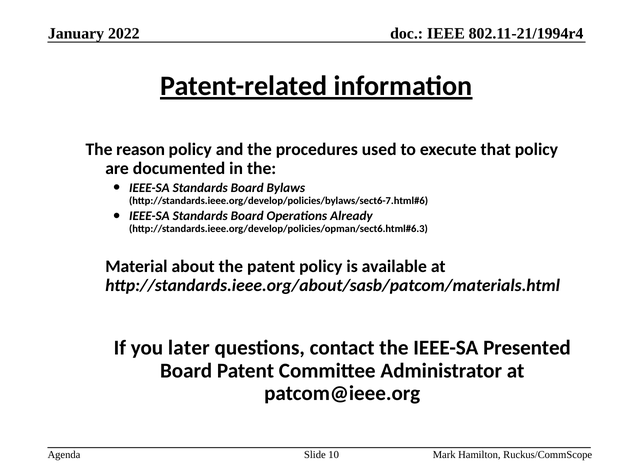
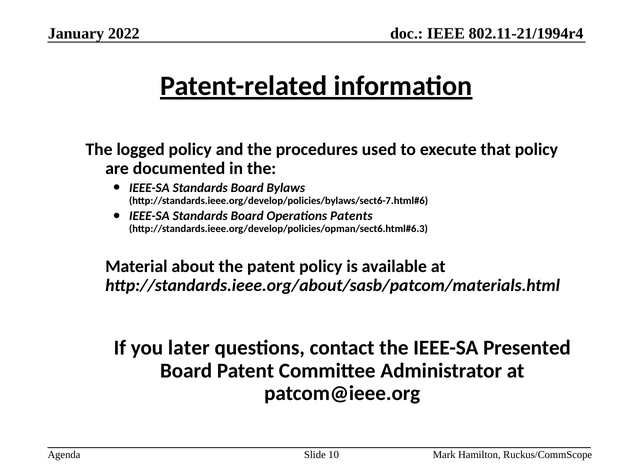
reason: reason -> logged
Already: Already -> Patents
